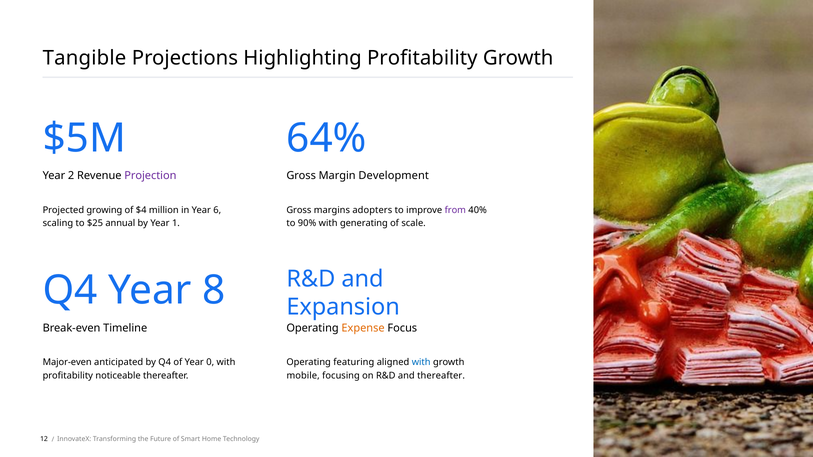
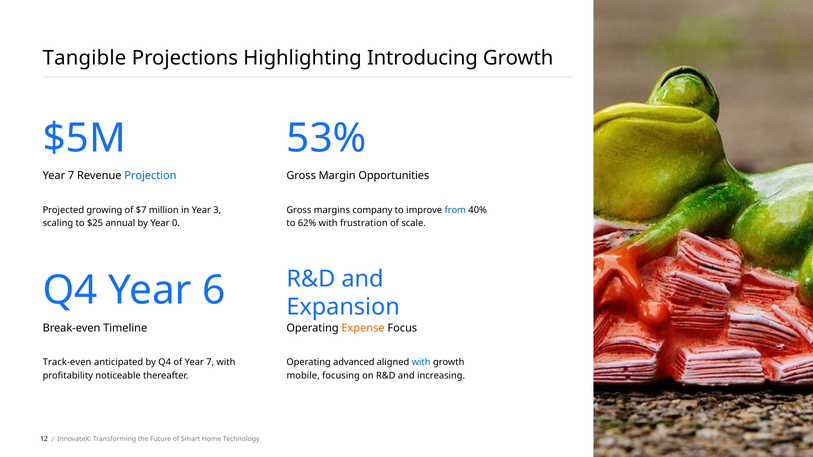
Highlighting Profitability: Profitability -> Introducing
64%: 64% -> 53%
2 at (71, 176): 2 -> 7
Projection colour: purple -> blue
Development: Development -> Opportunities
$4: $4 -> $7
6: 6 -> 3
adopters: adopters -> company
from colour: purple -> blue
1: 1 -> 0
90%: 90% -> 62%
generating: generating -> frustration
8: 8 -> 6
Major-even: Major-even -> Track-even
of Year 0: 0 -> 7
featuring: featuring -> advanced
and thereafter: thereafter -> increasing
